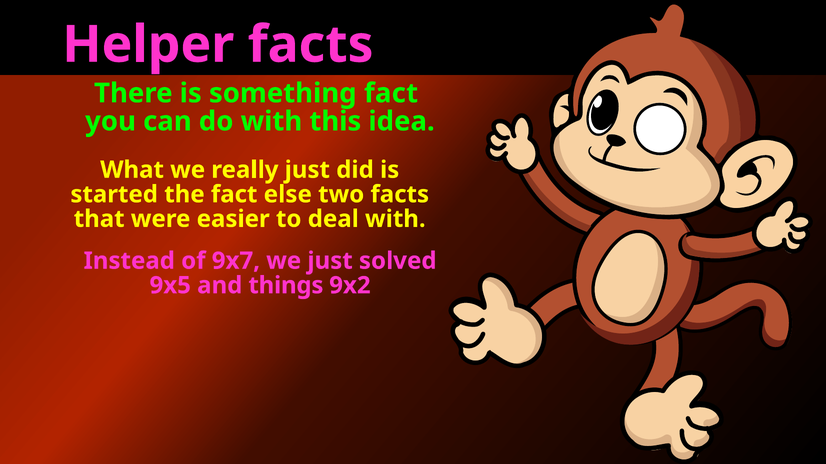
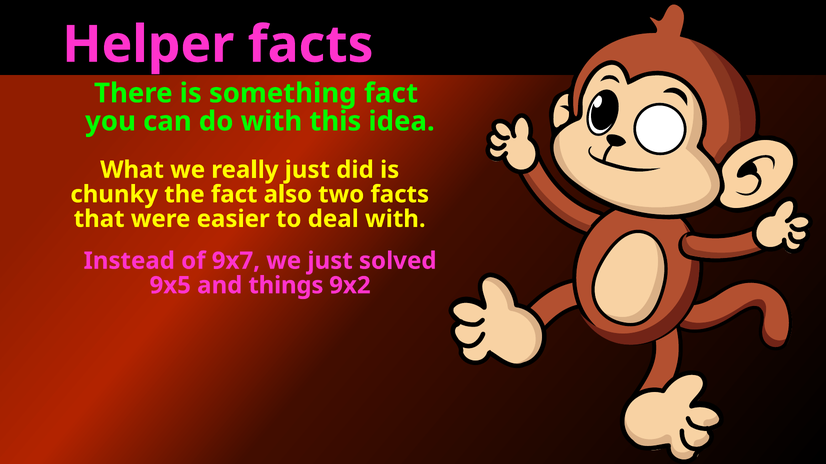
started: started -> chunky
else: else -> also
